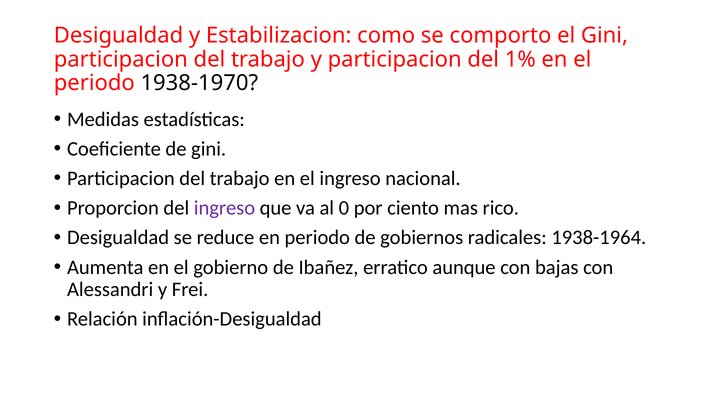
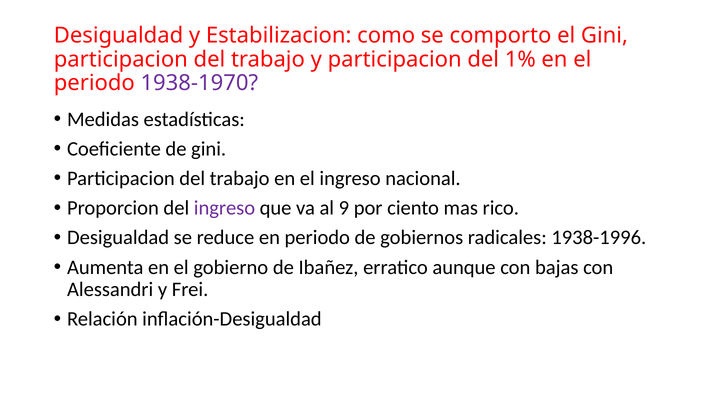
1938-1970 colour: black -> purple
0: 0 -> 9
1938-1964: 1938-1964 -> 1938-1996
